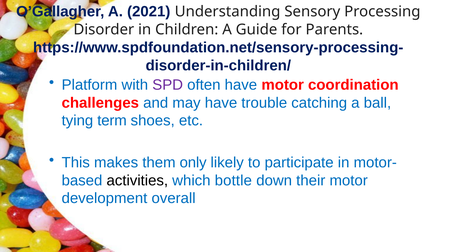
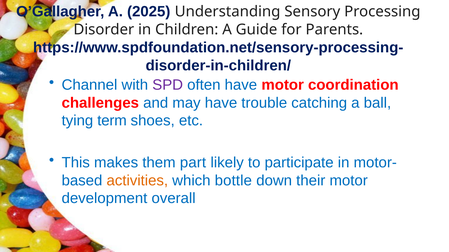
2021: 2021 -> 2025
Platform: Platform -> Channel
only: only -> part
activities colour: black -> orange
